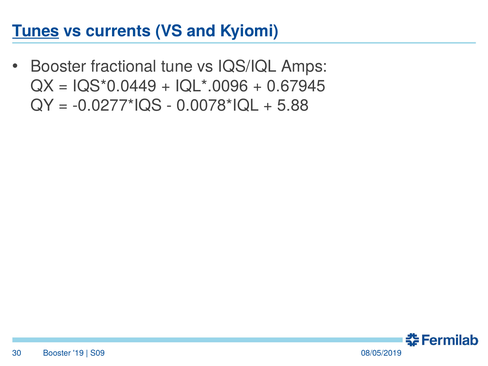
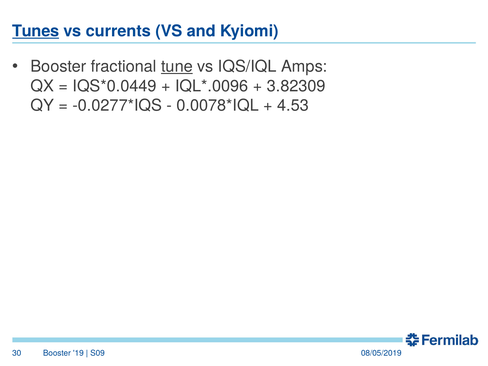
tune underline: none -> present
0.67945: 0.67945 -> 3.82309
5.88: 5.88 -> 4.53
